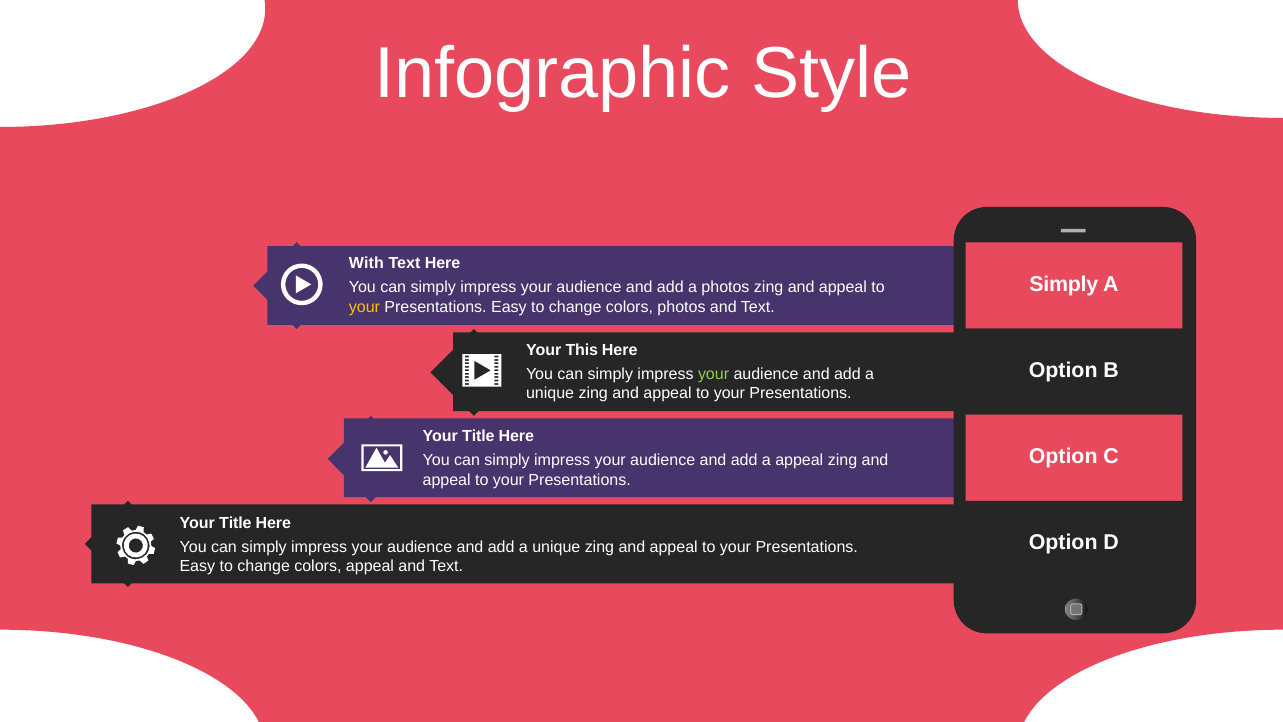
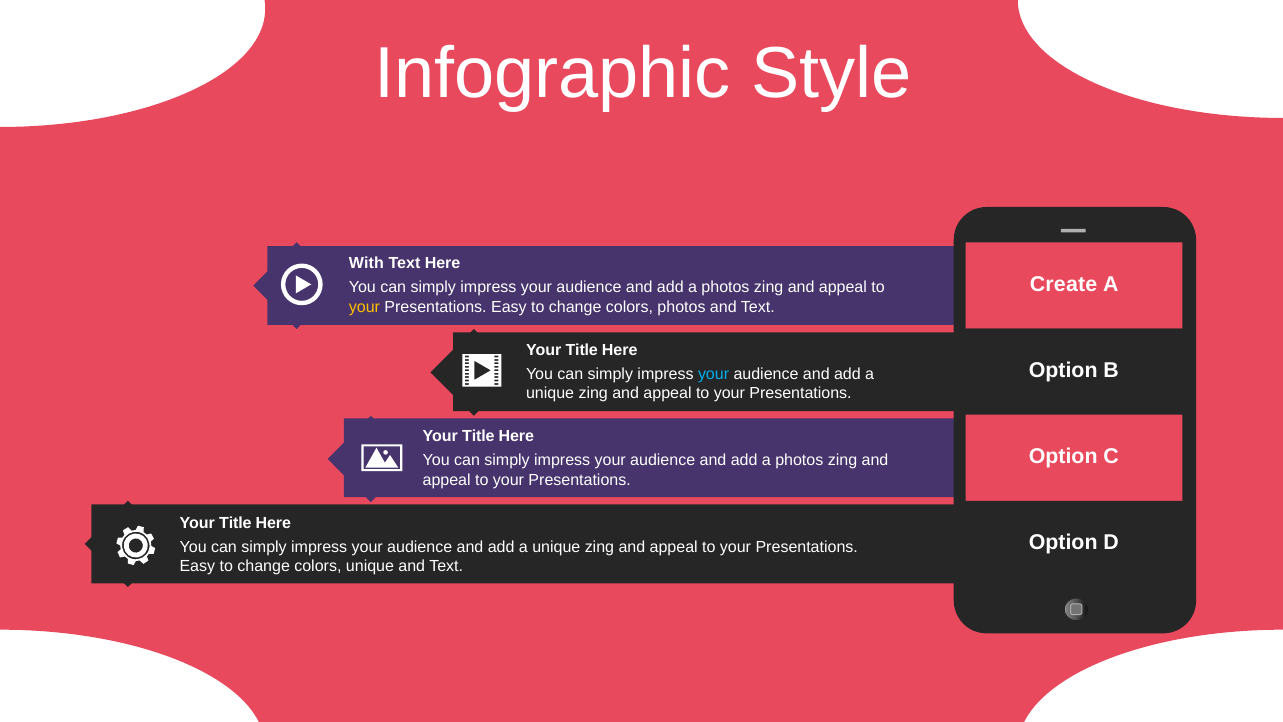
Simply at (1064, 284): Simply -> Create
This at (582, 350): This -> Title
your at (714, 374) colour: light green -> light blue
appeal at (799, 460): appeal -> photos
colors appeal: appeal -> unique
